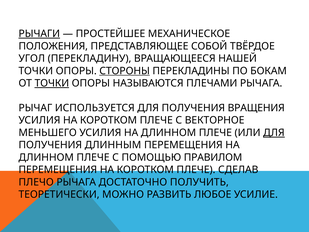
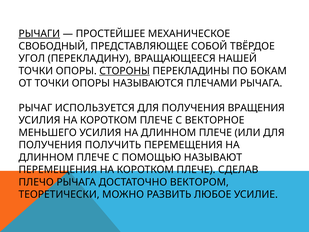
ПОЛОЖЕНИЯ: ПОЛОЖЕНИЯ -> СВОБОДНЫЙ
ТОЧКИ at (52, 83) underline: present -> none
ДЛЯ at (274, 133) underline: present -> none
ДЛИННЫМ: ДЛИННЫМ -> ПОЛУЧИТЬ
ПРАВИЛОМ: ПРАВИЛОМ -> НАЗЫВАЮТ
ПОЛУЧИТЬ: ПОЛУЧИТЬ -> ВЕКТОРОМ
